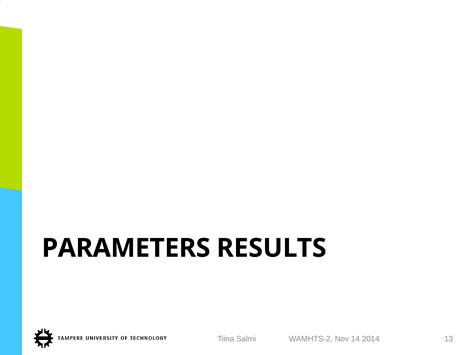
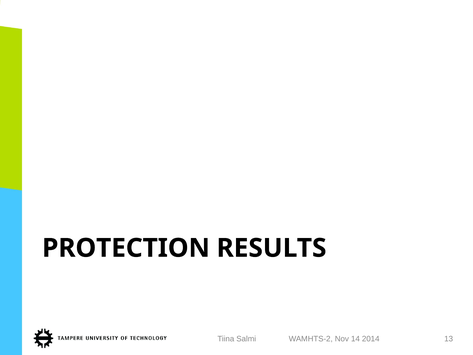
PARAMETERS: PARAMETERS -> PROTECTION
